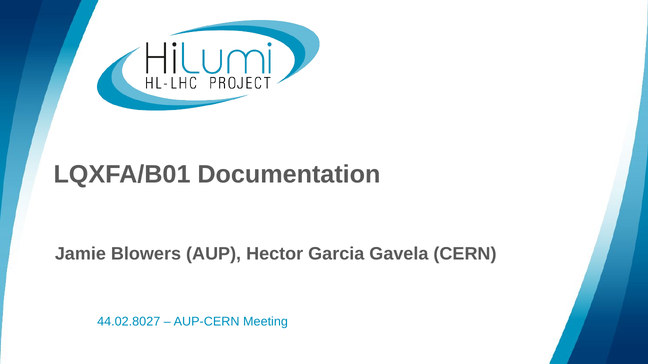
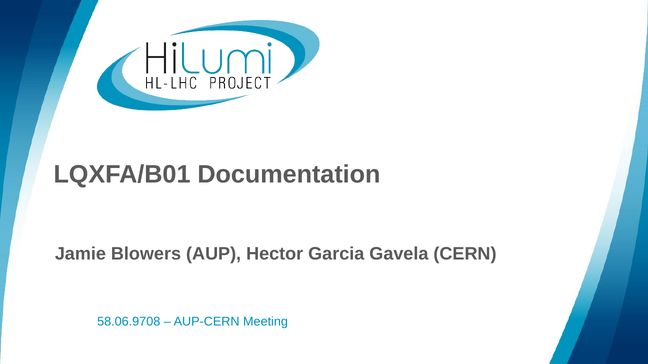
44.02.8027: 44.02.8027 -> 58.06.9708
